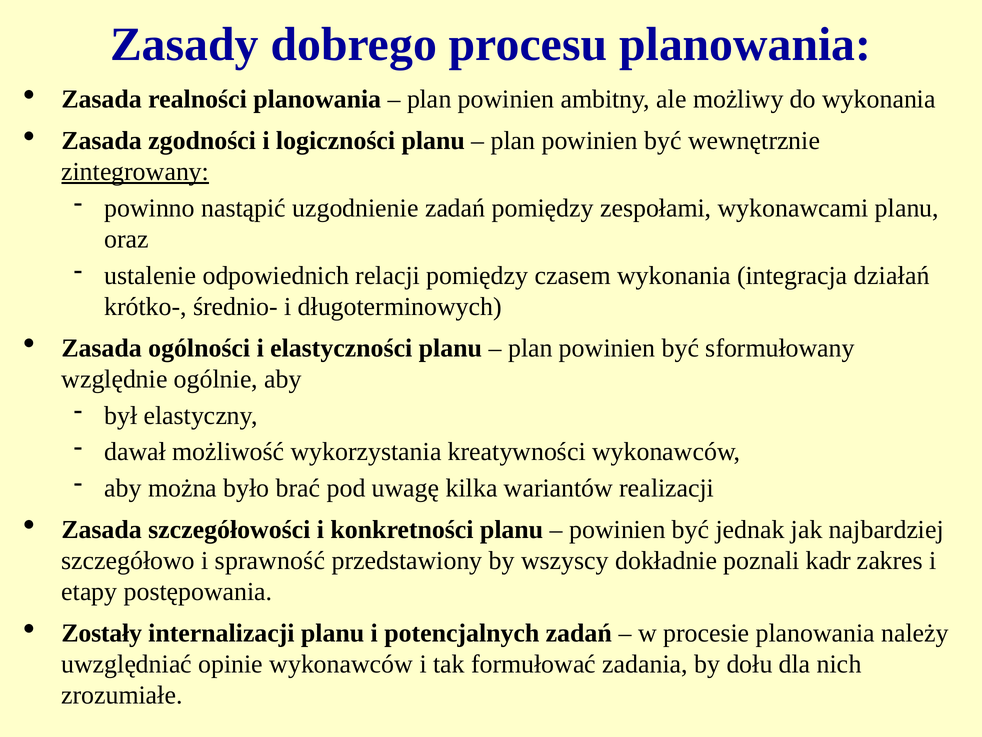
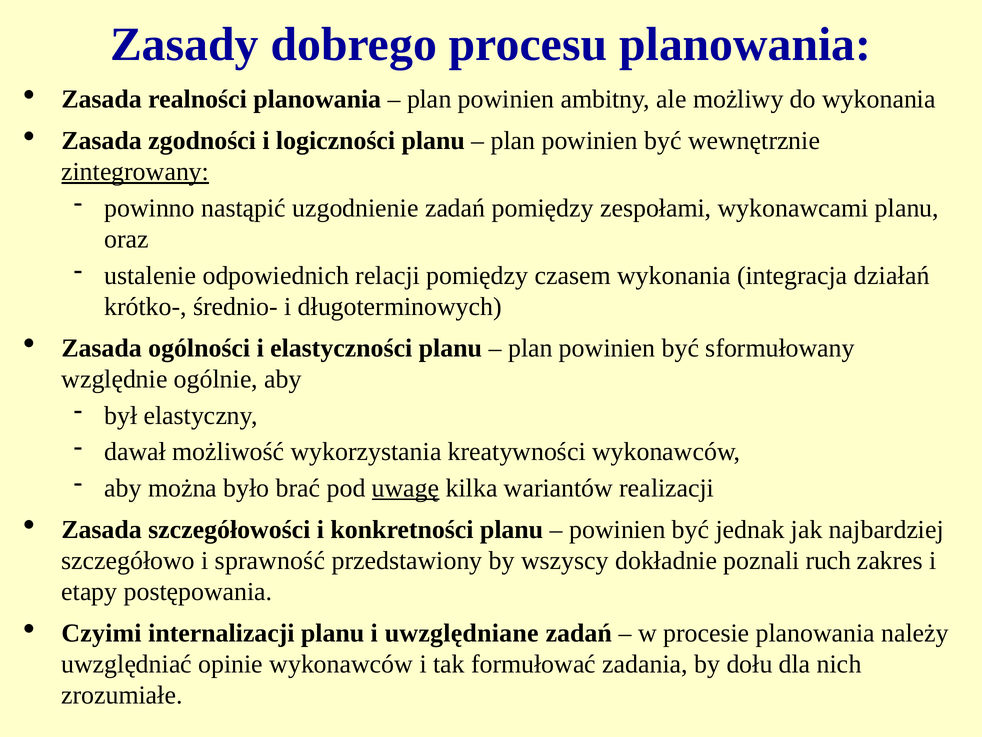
uwagę underline: none -> present
kadr: kadr -> ruch
Zostały: Zostały -> Czyimi
potencjalnych: potencjalnych -> uwzględniane
